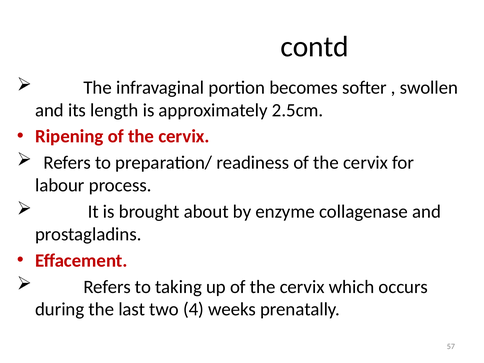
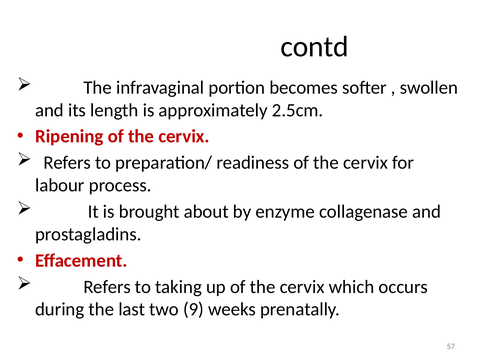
4: 4 -> 9
